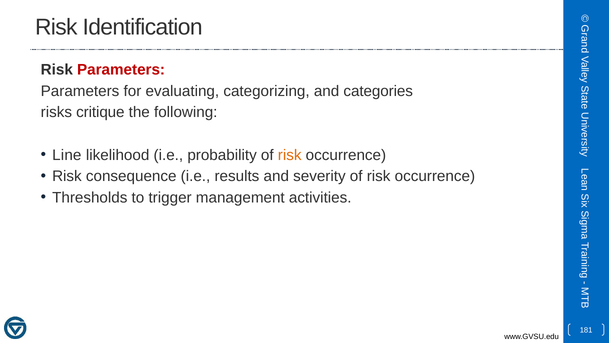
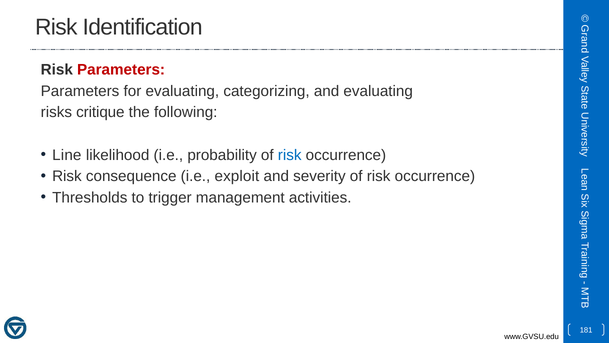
and categories: categories -> evaluating
risk at (290, 155) colour: orange -> blue
results: results -> exploit
